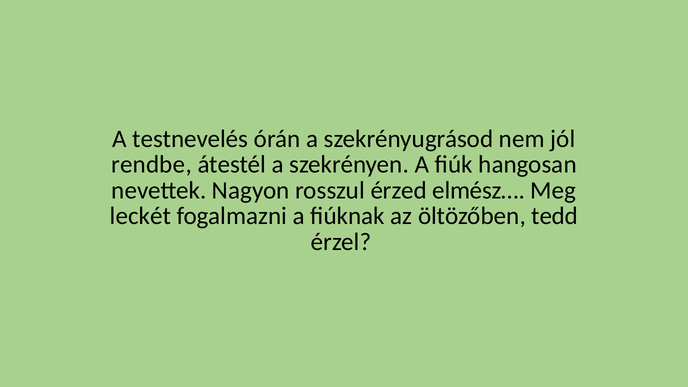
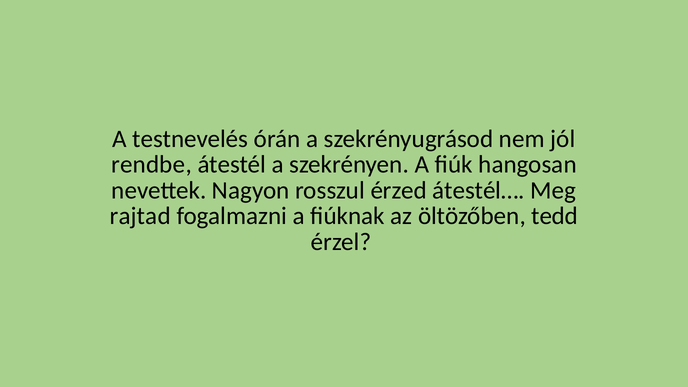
elmész…: elmész… -> átestél…
leckét: leckét -> rajtad
